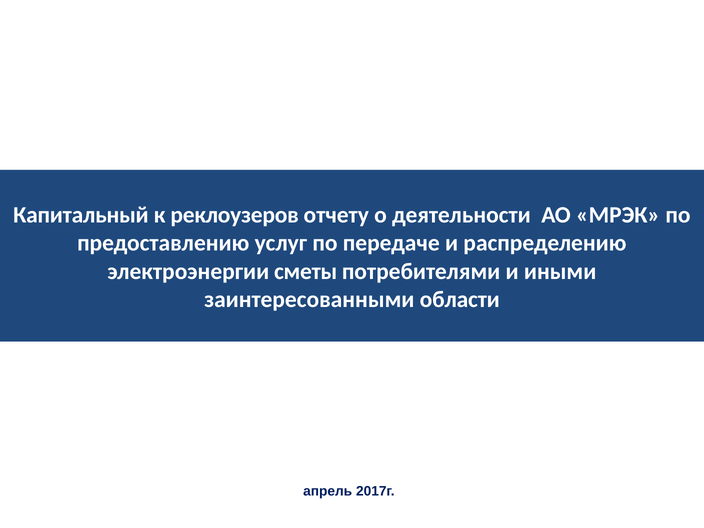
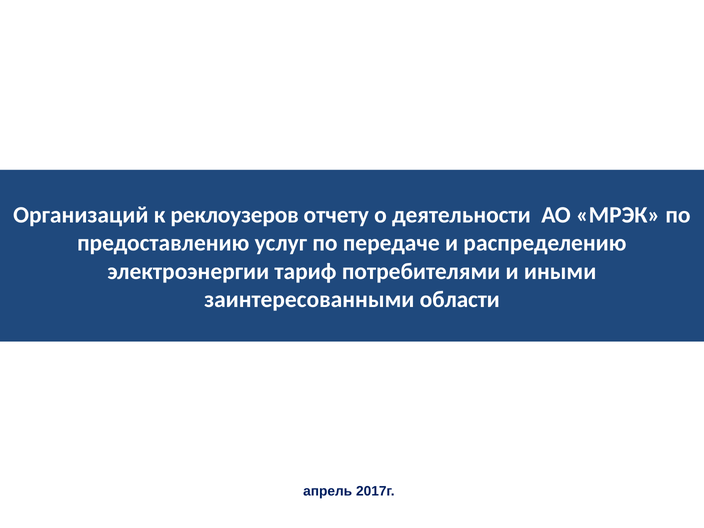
Капитальный: Капитальный -> Организаций
сметы: сметы -> тариф
